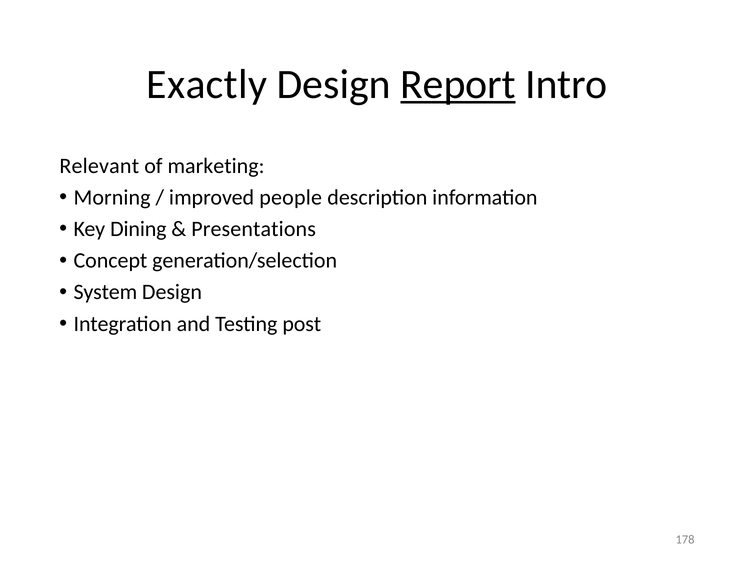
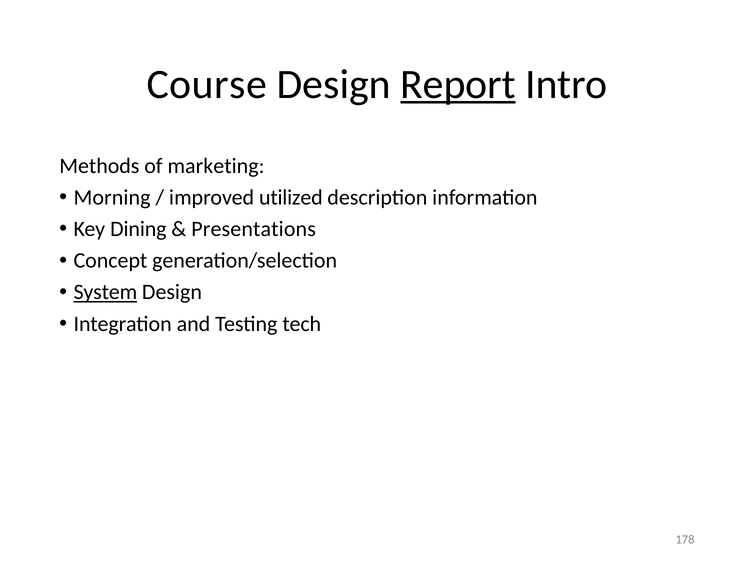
Exactly: Exactly -> Course
Relevant: Relevant -> Methods
people: people -> utilized
System underline: none -> present
post: post -> tech
